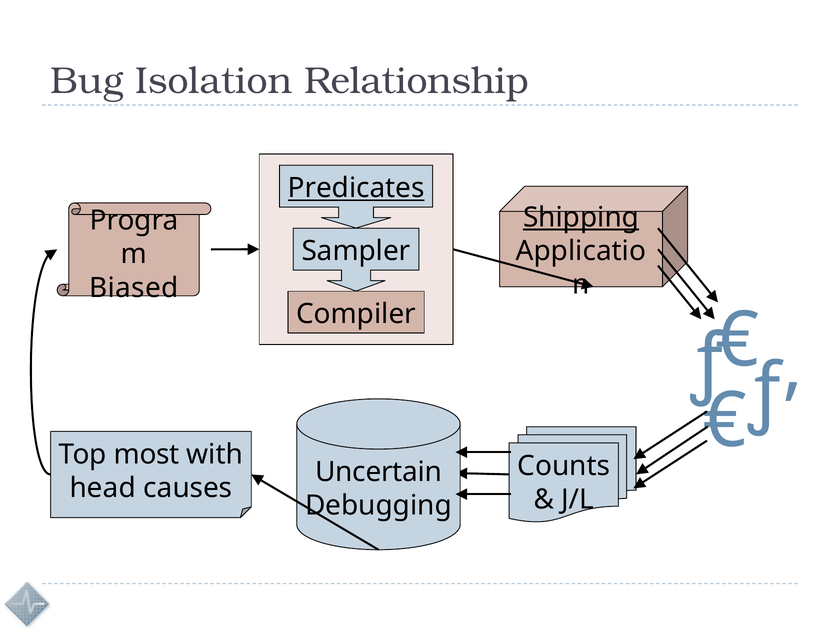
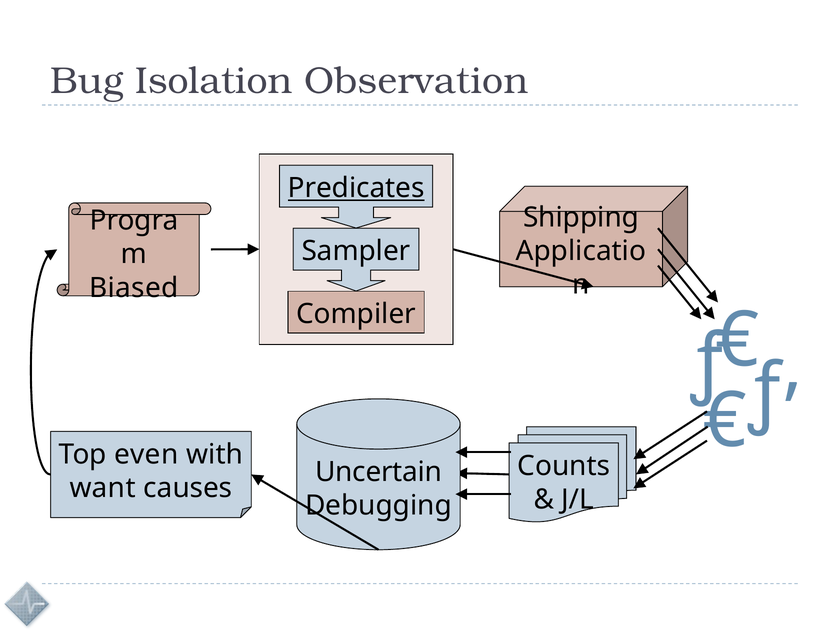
Relationship: Relationship -> Observation
Shipping underline: present -> none
most: most -> even
head: head -> want
